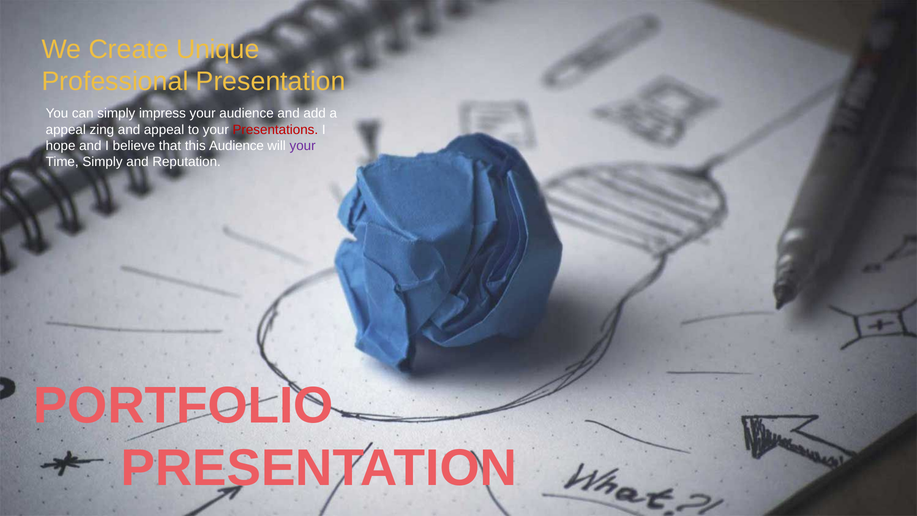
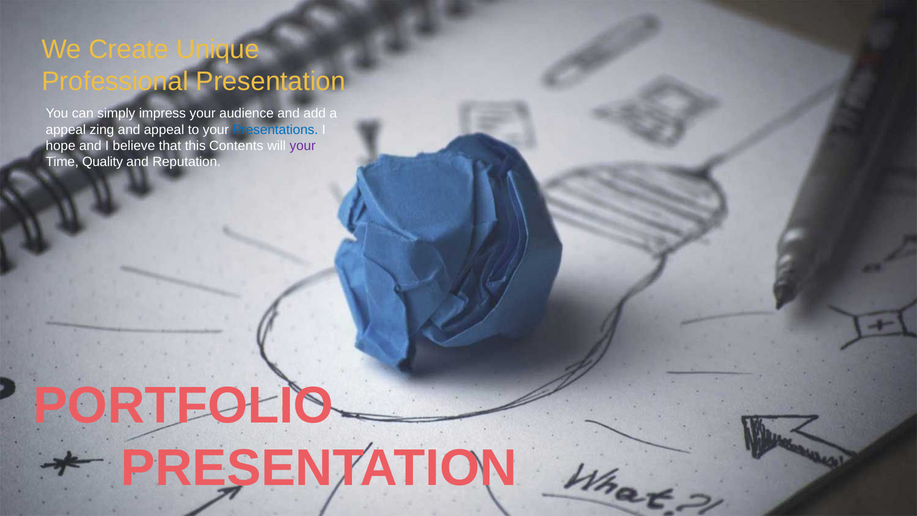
Presentations colour: red -> blue
this Audience: Audience -> Contents
Time Simply: Simply -> Quality
